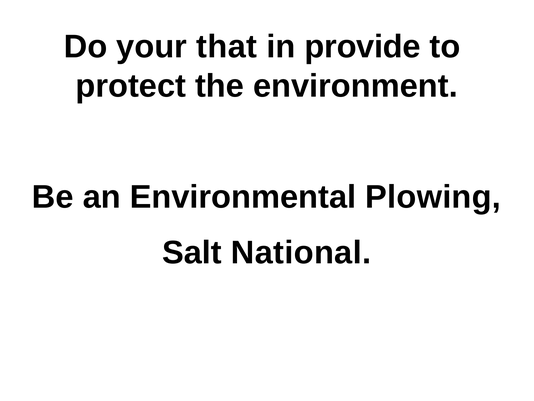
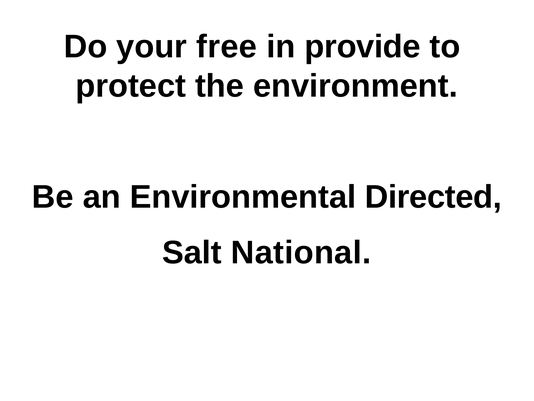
that: that -> free
Plowing: Plowing -> Directed
